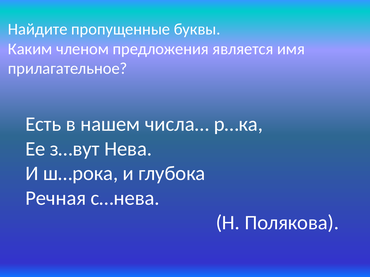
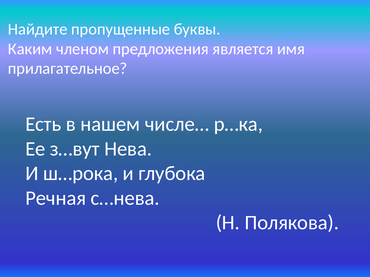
числа…: числа… -> числе…
